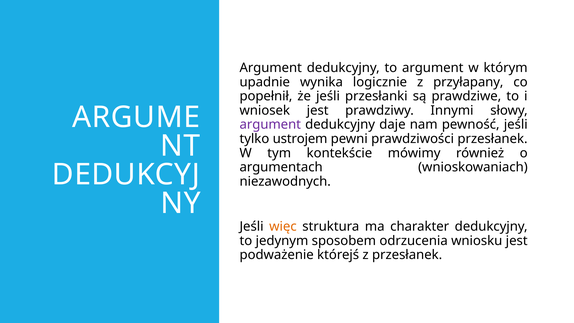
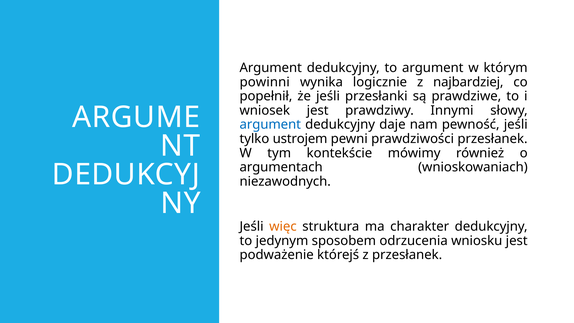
upadnie: upadnie -> powinni
przyłapany: przyłapany -> najbardziej
argument at (270, 125) colour: purple -> blue
